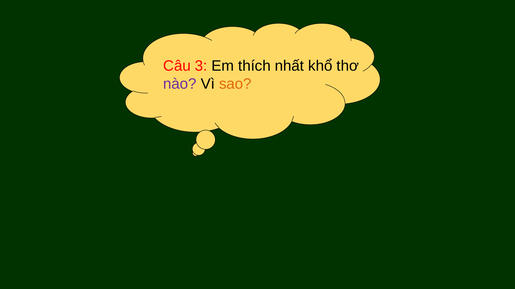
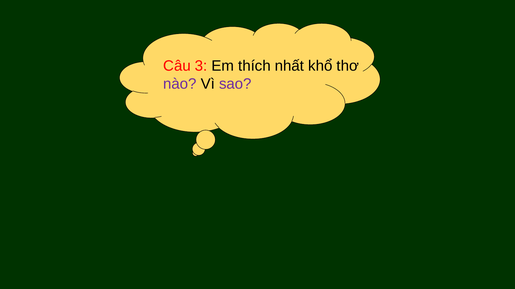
sao colour: orange -> purple
